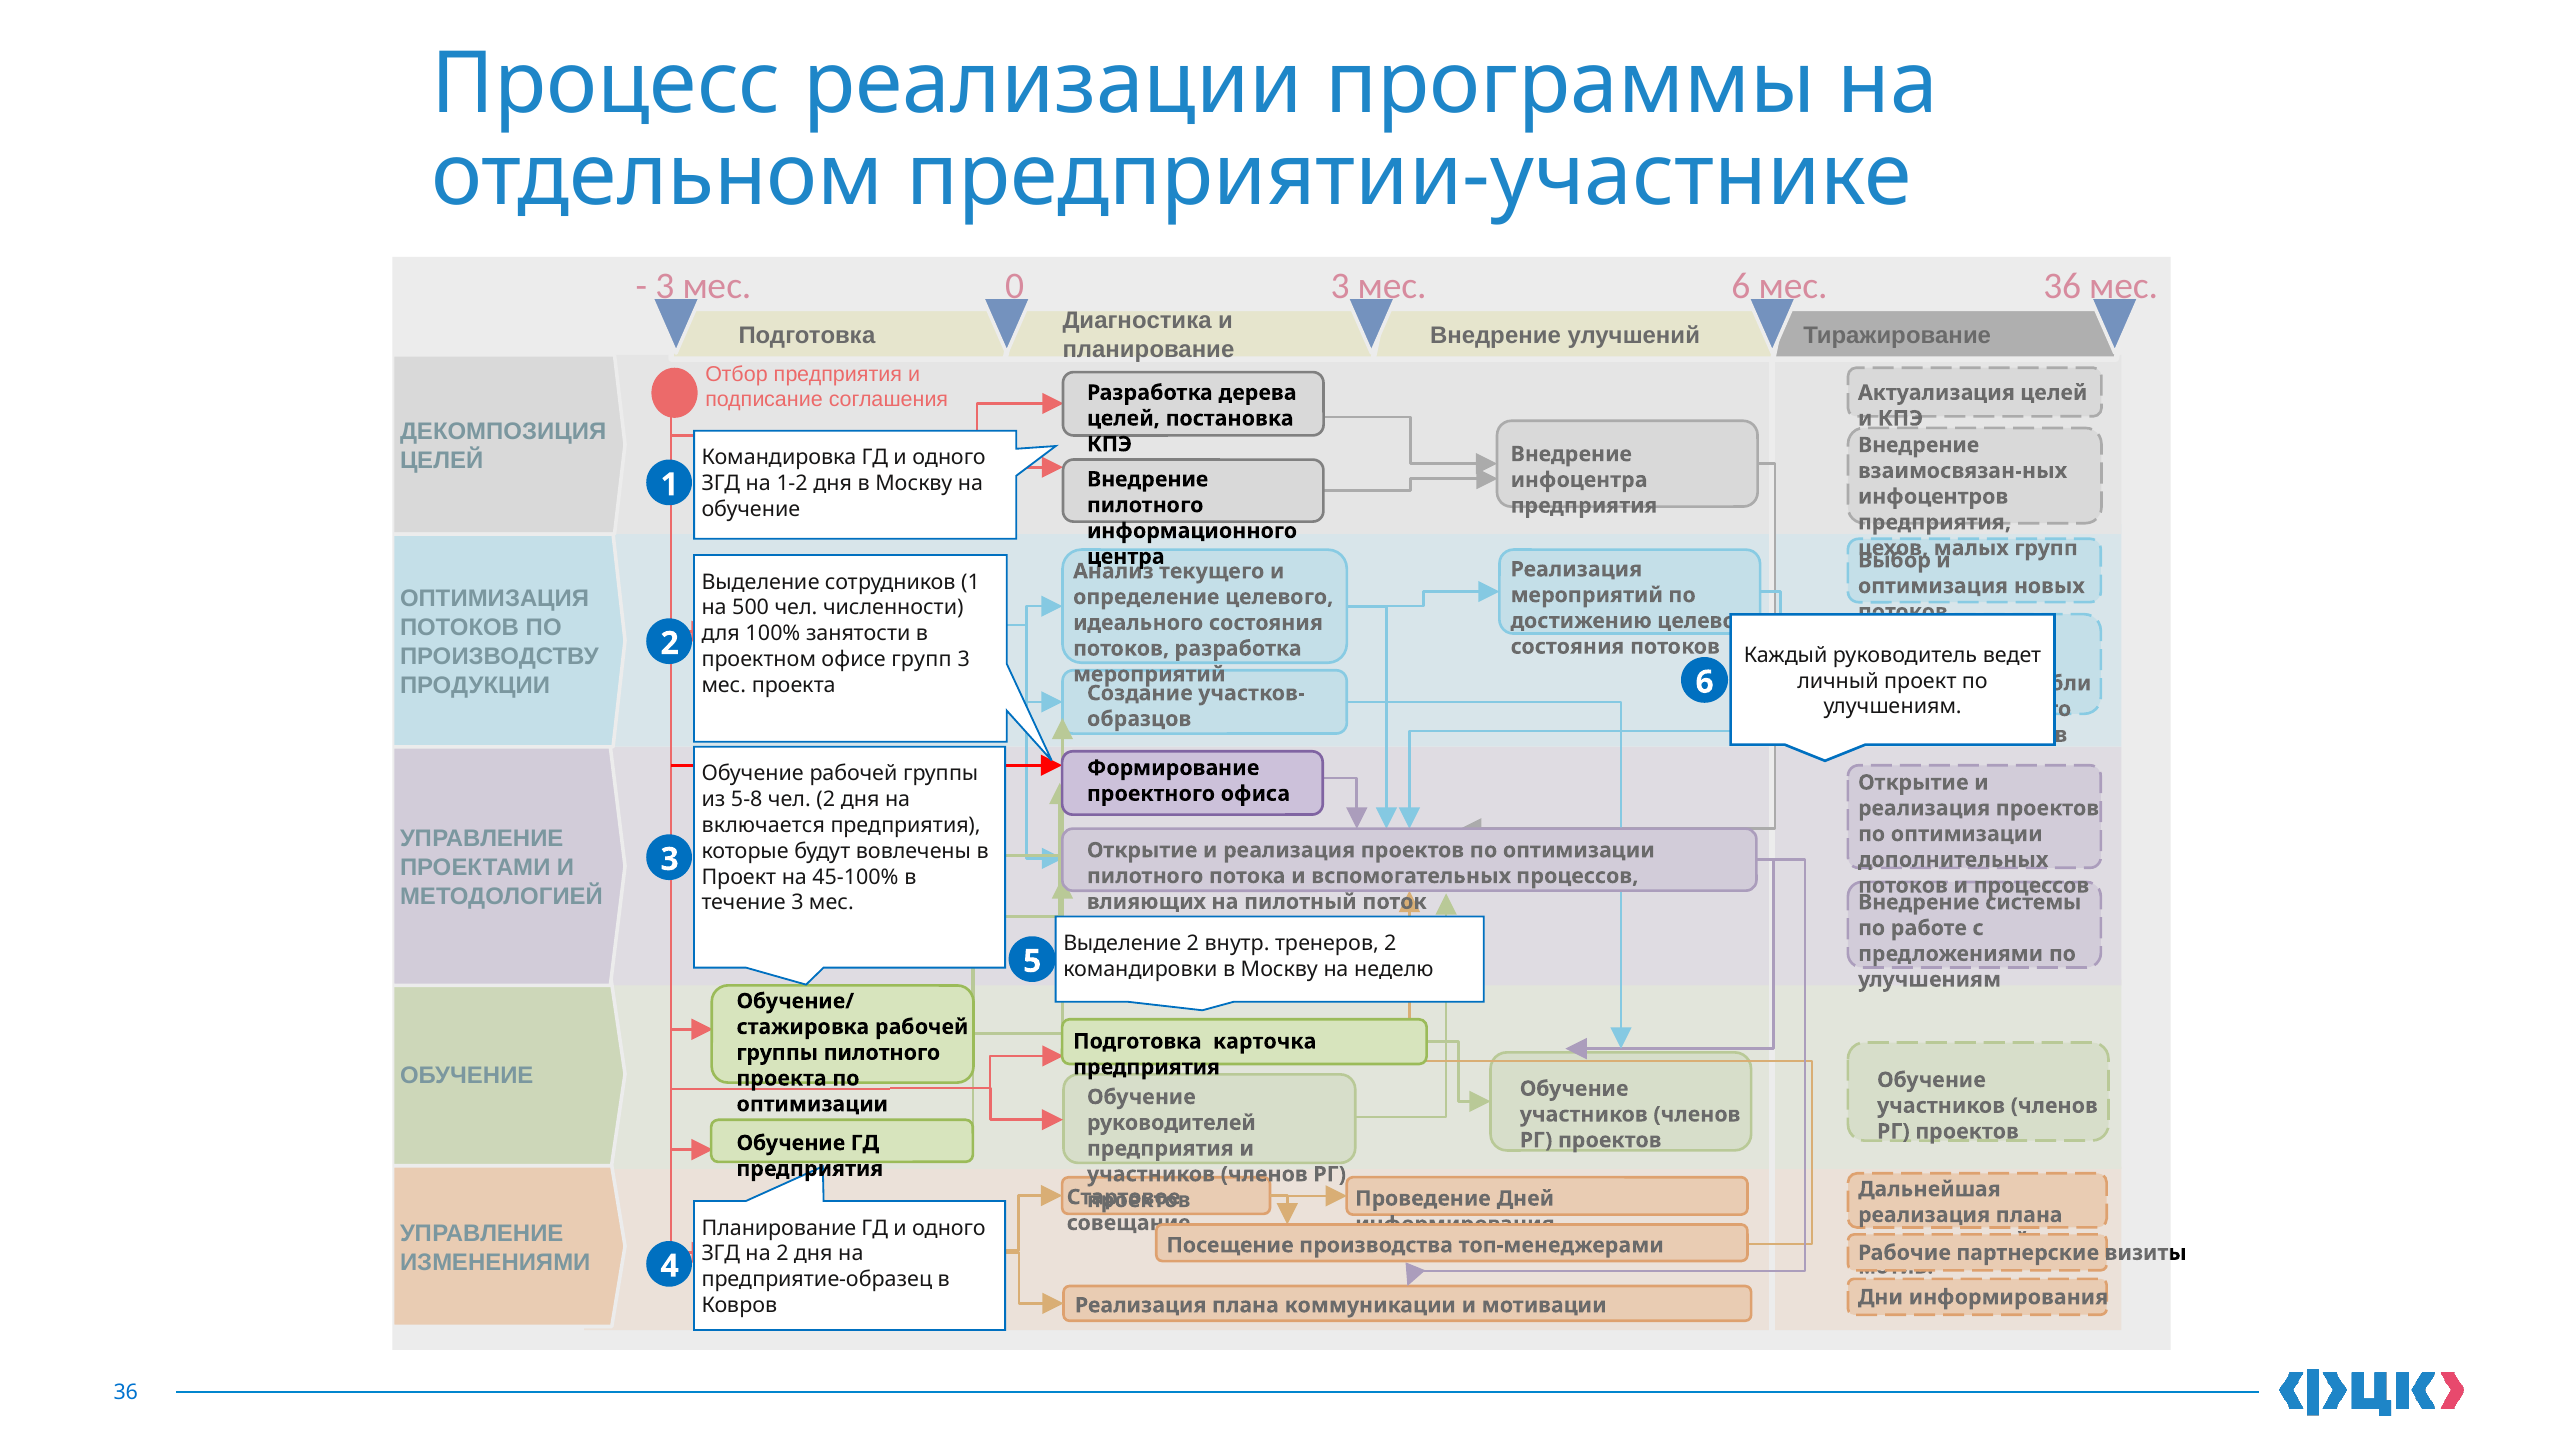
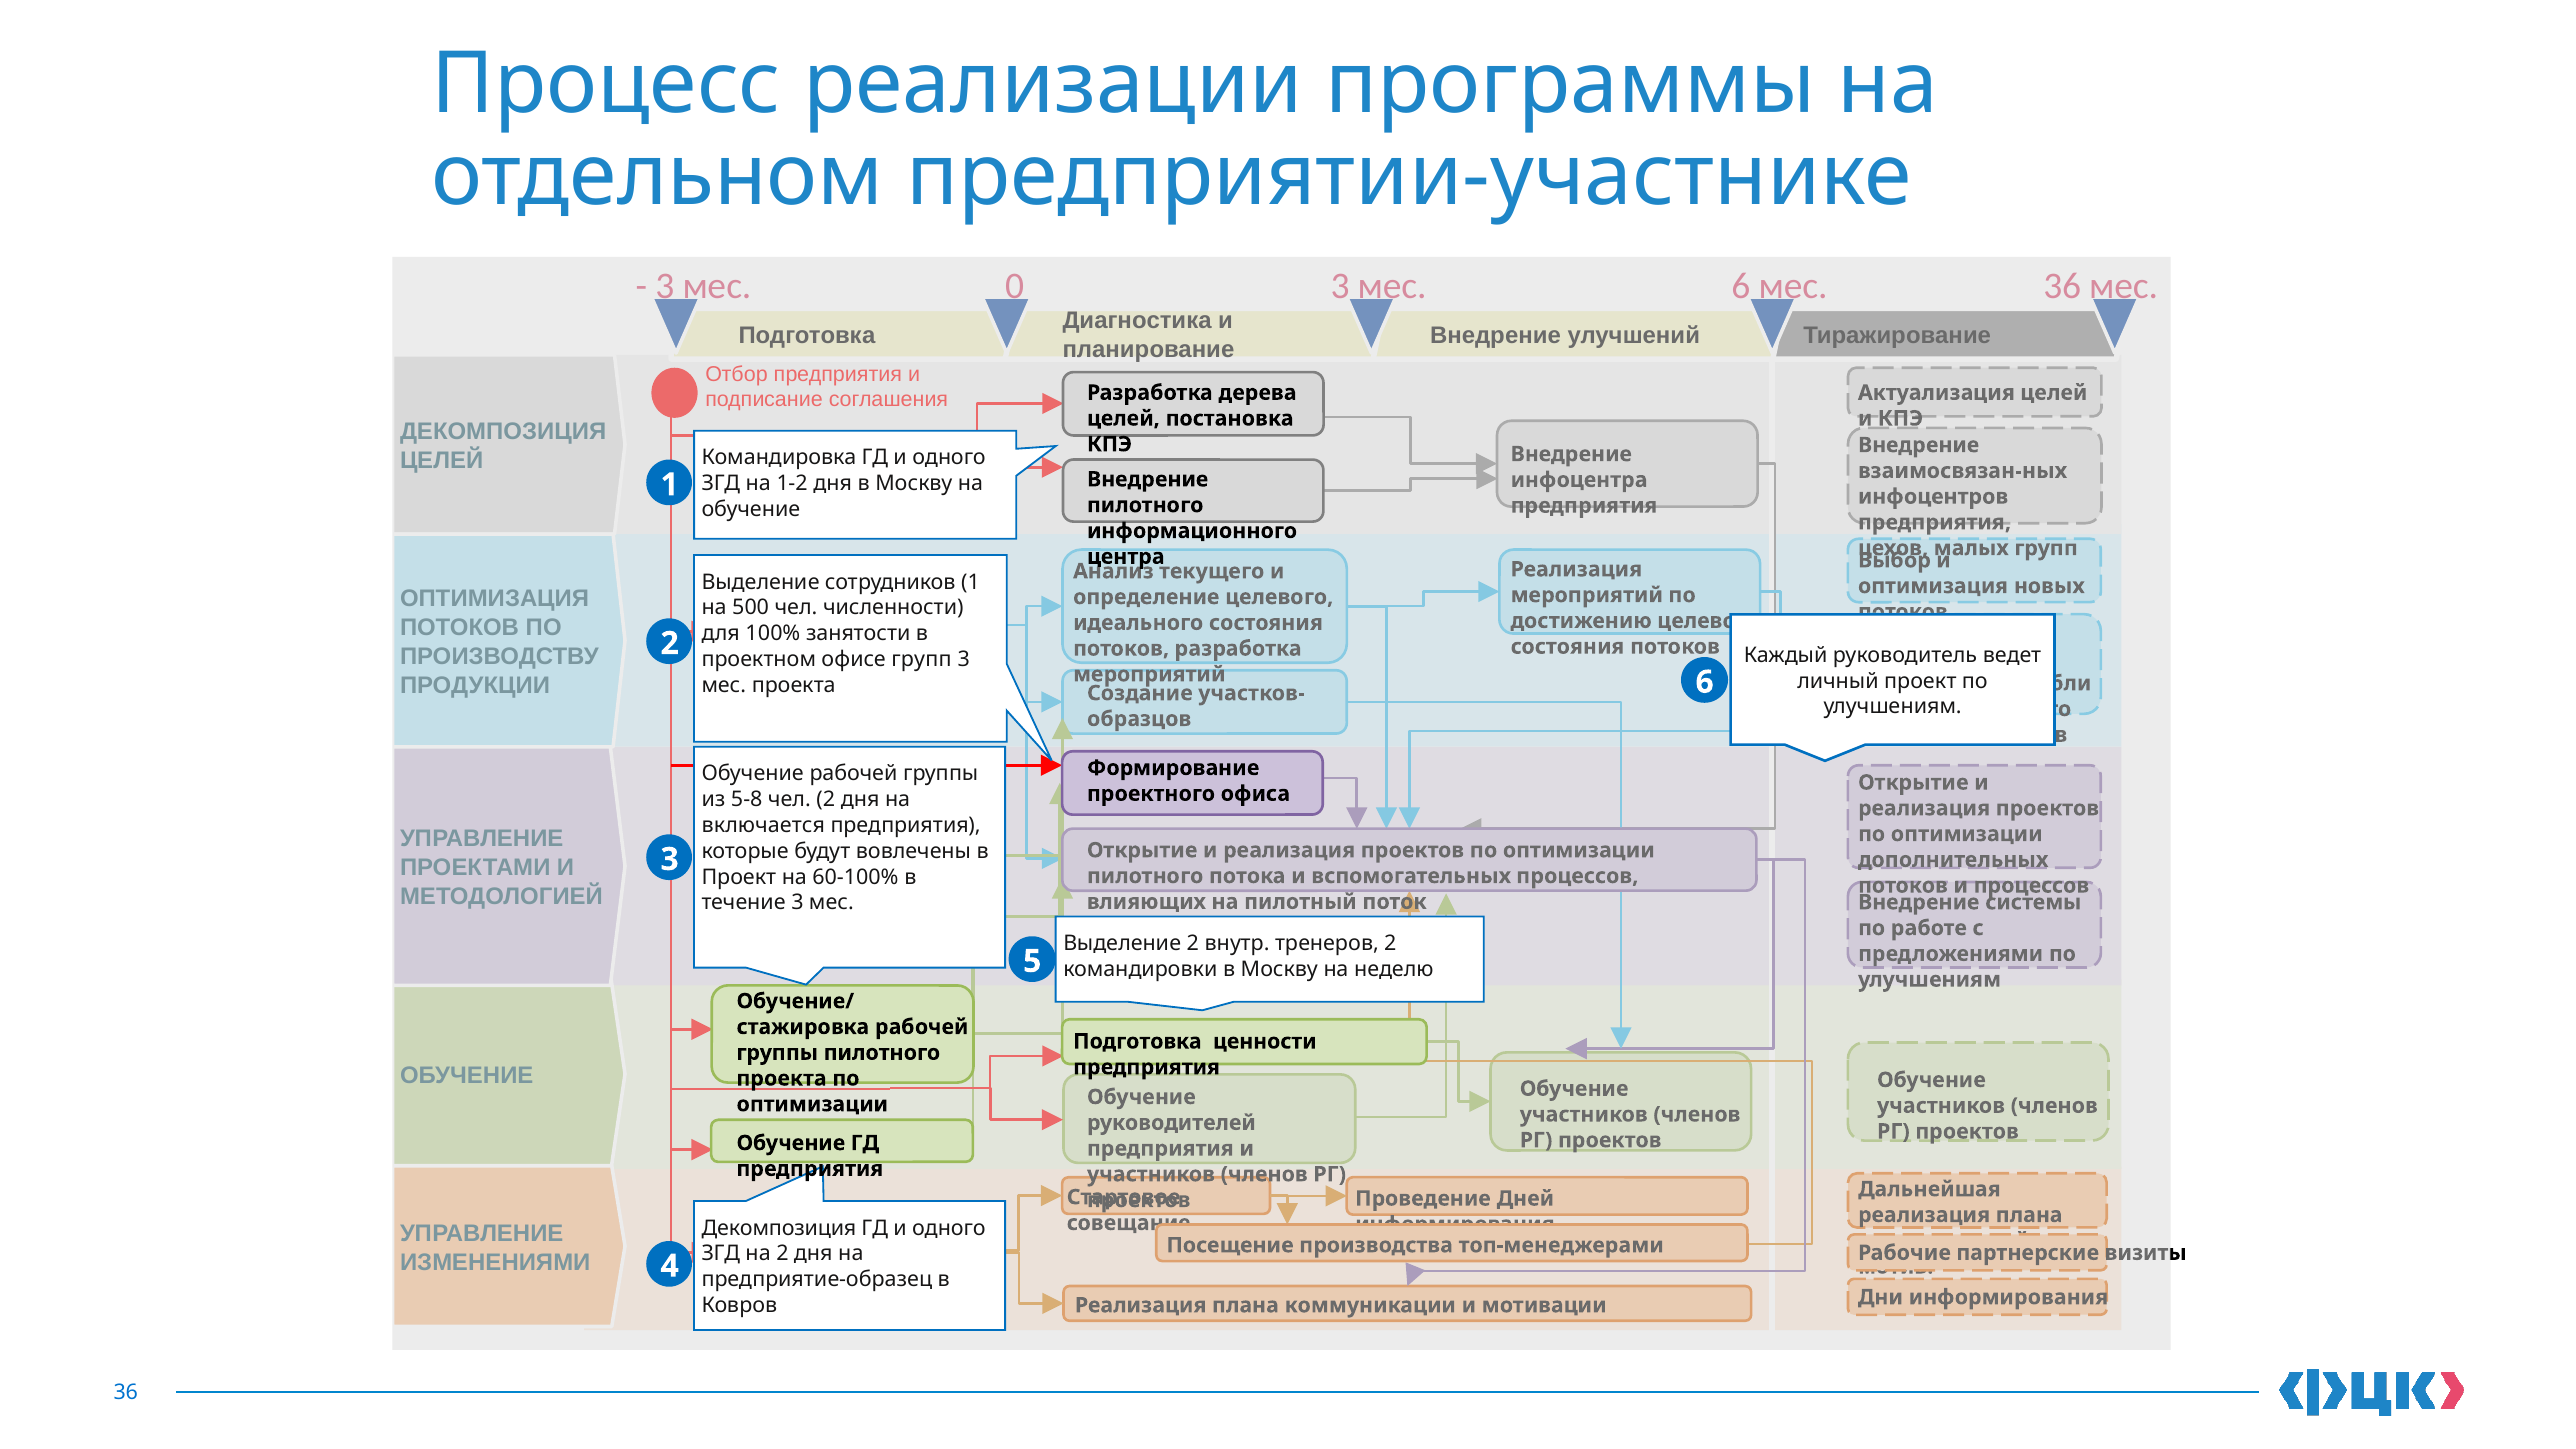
45-100%: 45-100% -> 60-100%
карточка: карточка -> ценности
Планирование at (779, 1228): Планирование -> Декомпозиция
